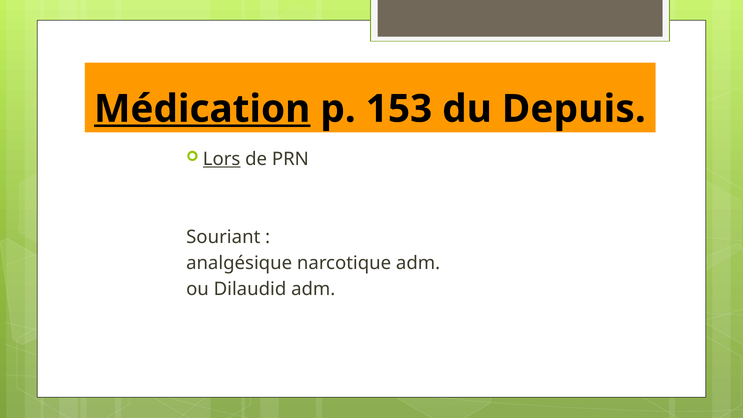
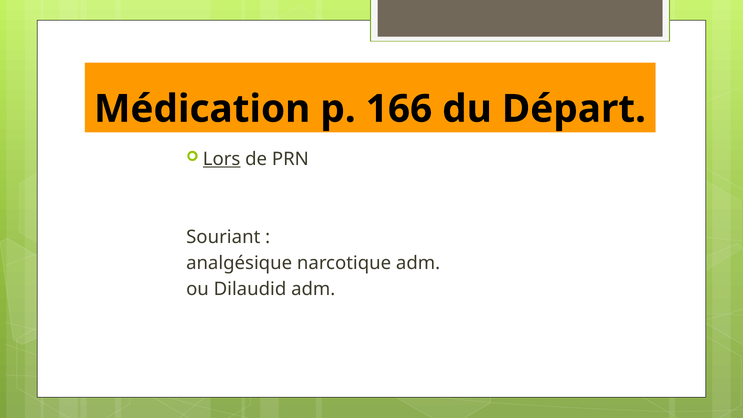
Médication underline: present -> none
153: 153 -> 166
Depuis: Depuis -> Départ
